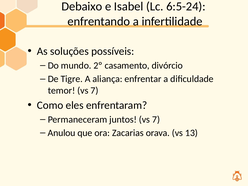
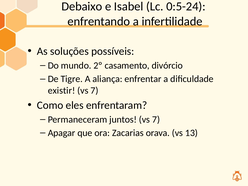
6:5-24: 6:5-24 -> 0:5-24
temor: temor -> existir
Anulou: Anulou -> Apagar
